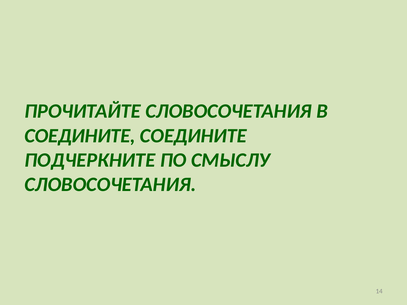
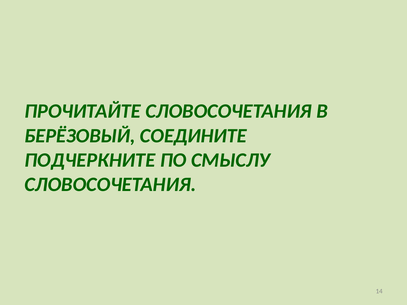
СОЕДИНИТЕ at (80, 136): СОЕДИНИТЕ -> БЕРЁЗОВЫЙ
